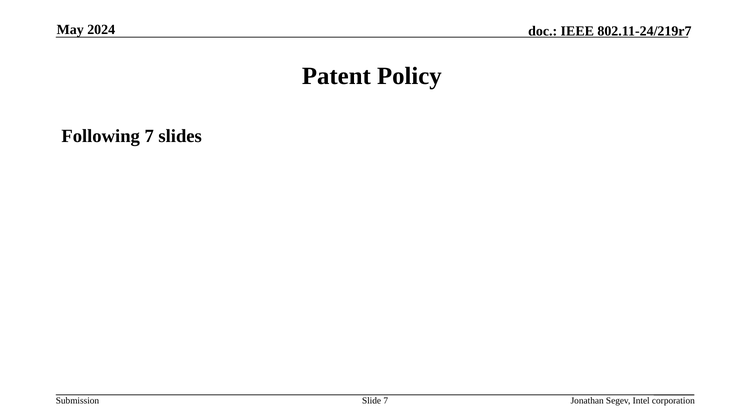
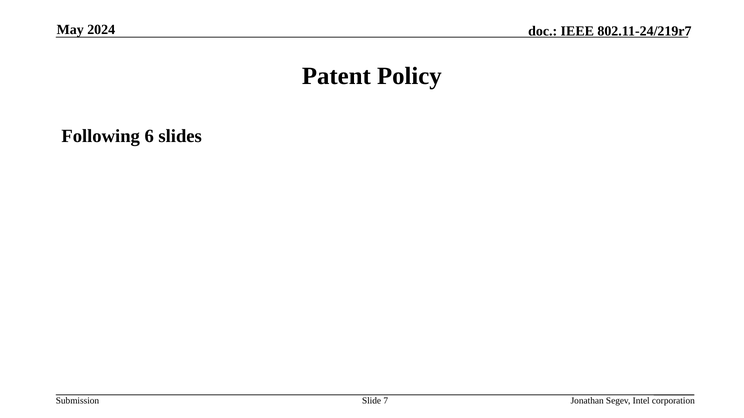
Following 7: 7 -> 6
